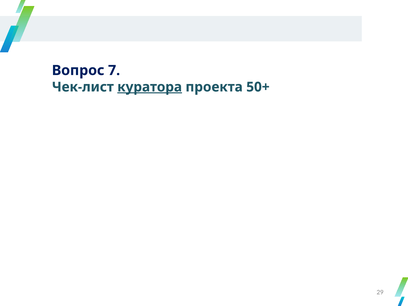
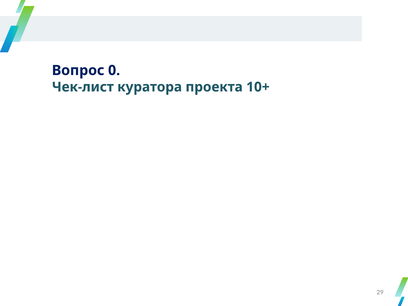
7: 7 -> 0
куратора underline: present -> none
50+: 50+ -> 10+
